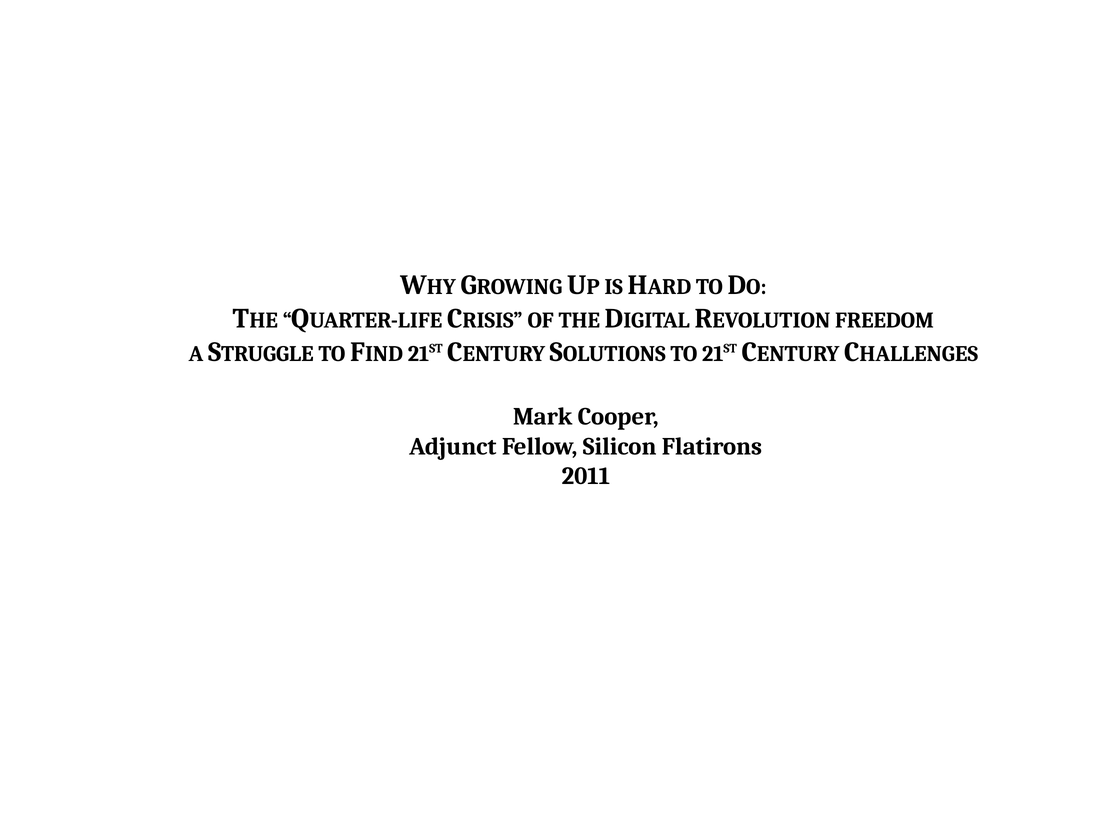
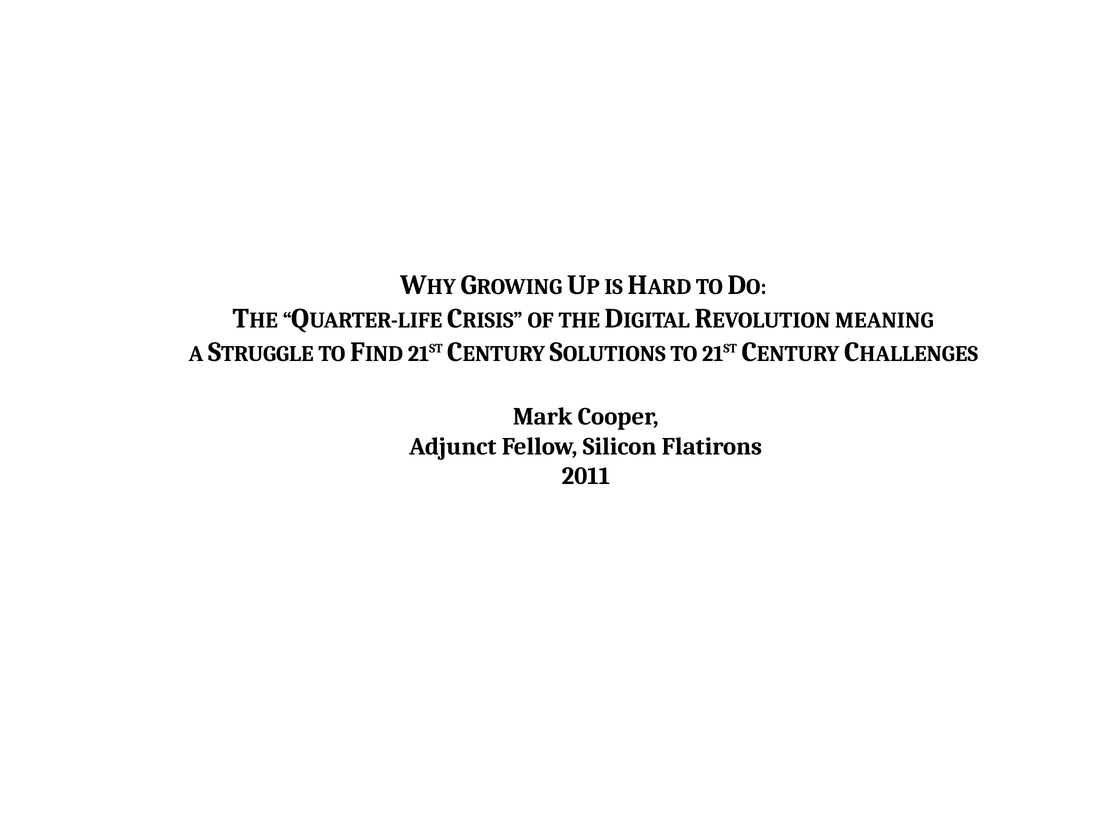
FREEDOM: FREEDOM -> MEANING
